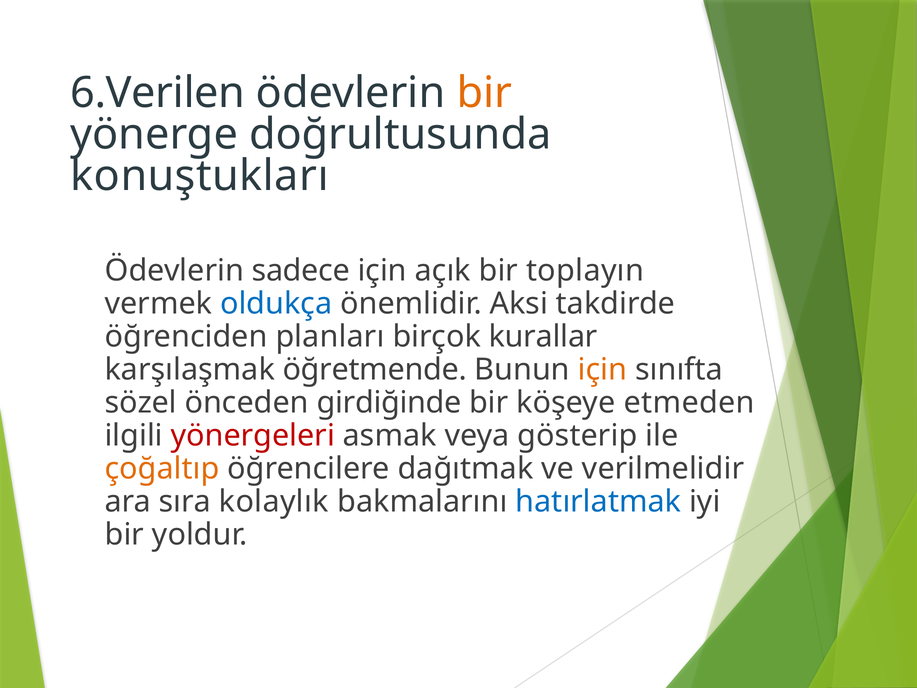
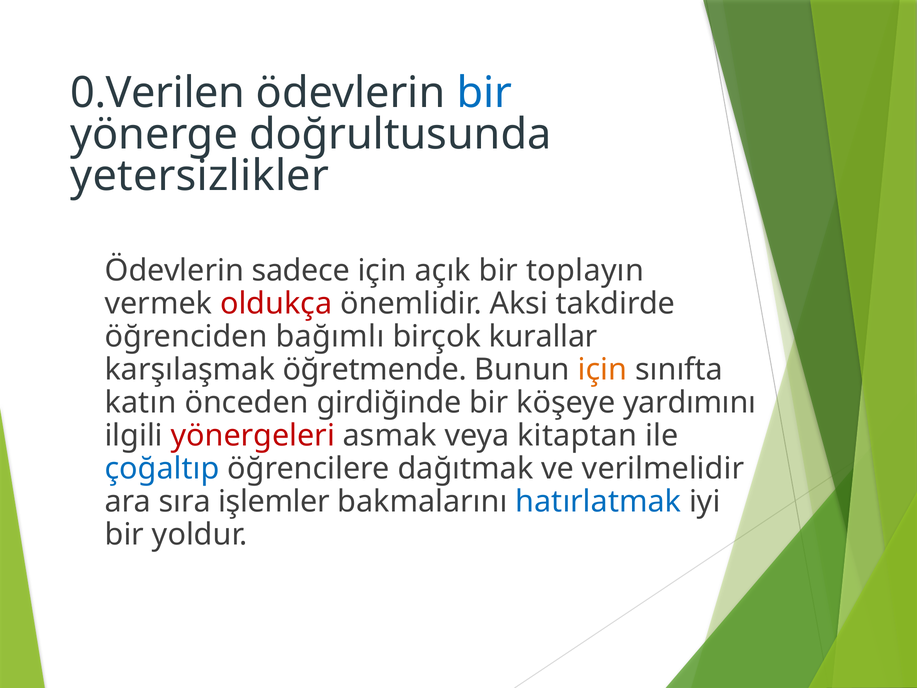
6.Verilen: 6.Verilen -> 0.Verilen
bir at (484, 93) colour: orange -> blue
konuştukları: konuştukları -> yetersizlikler
oldukça colour: blue -> red
planları: planları -> bağımlı
sözel: sözel -> katın
etmeden: etmeden -> yardımını
gösterip: gösterip -> kitaptan
çoğaltıp colour: orange -> blue
kolaylık: kolaylık -> işlemler
